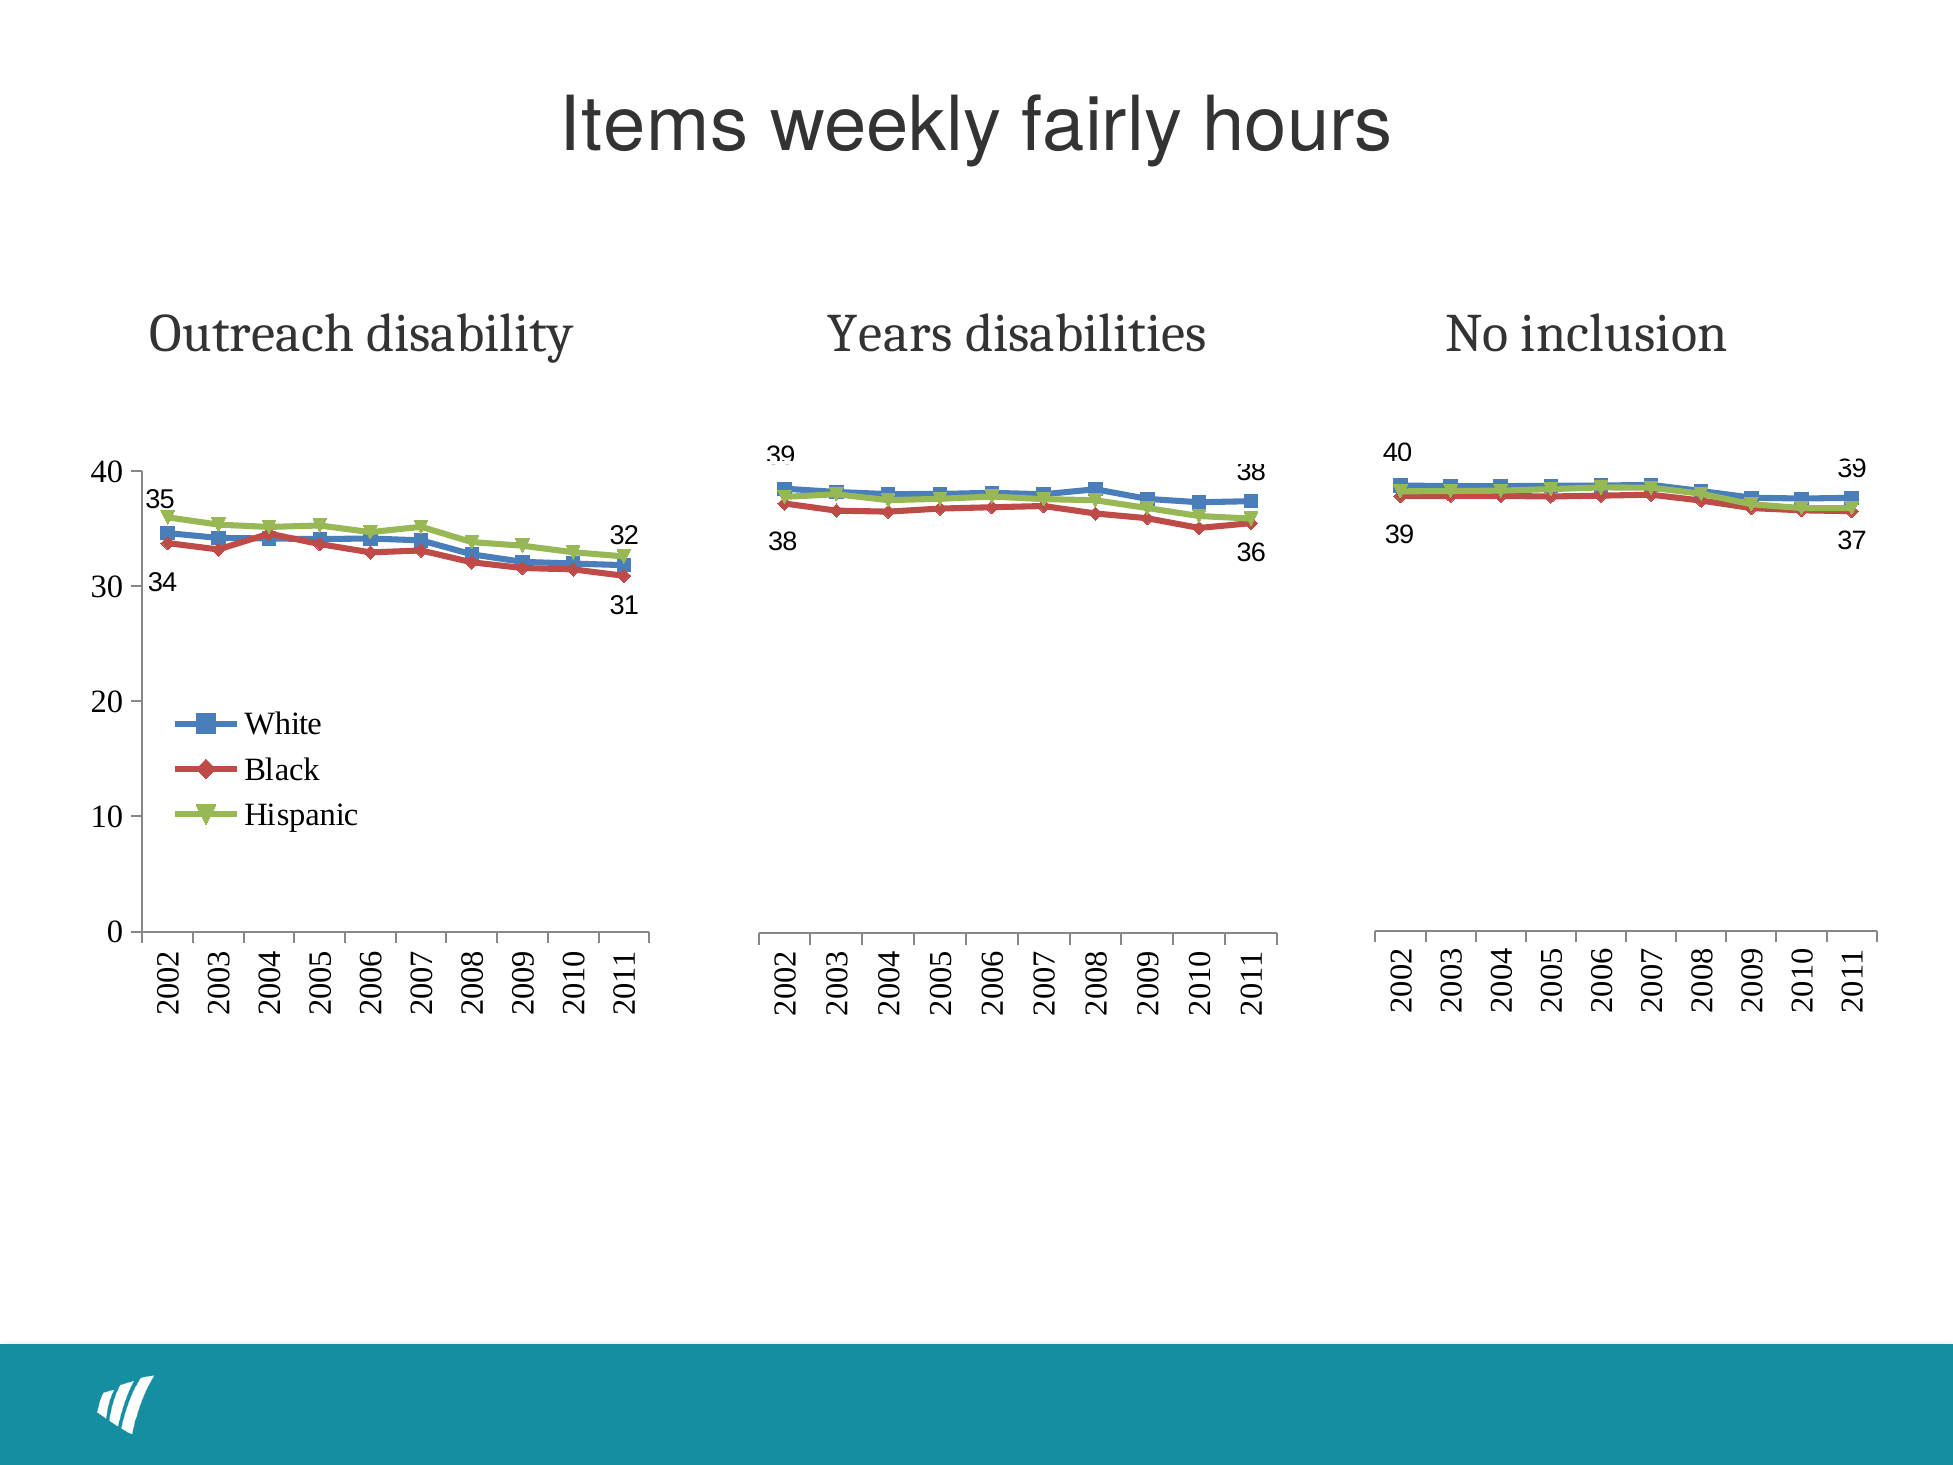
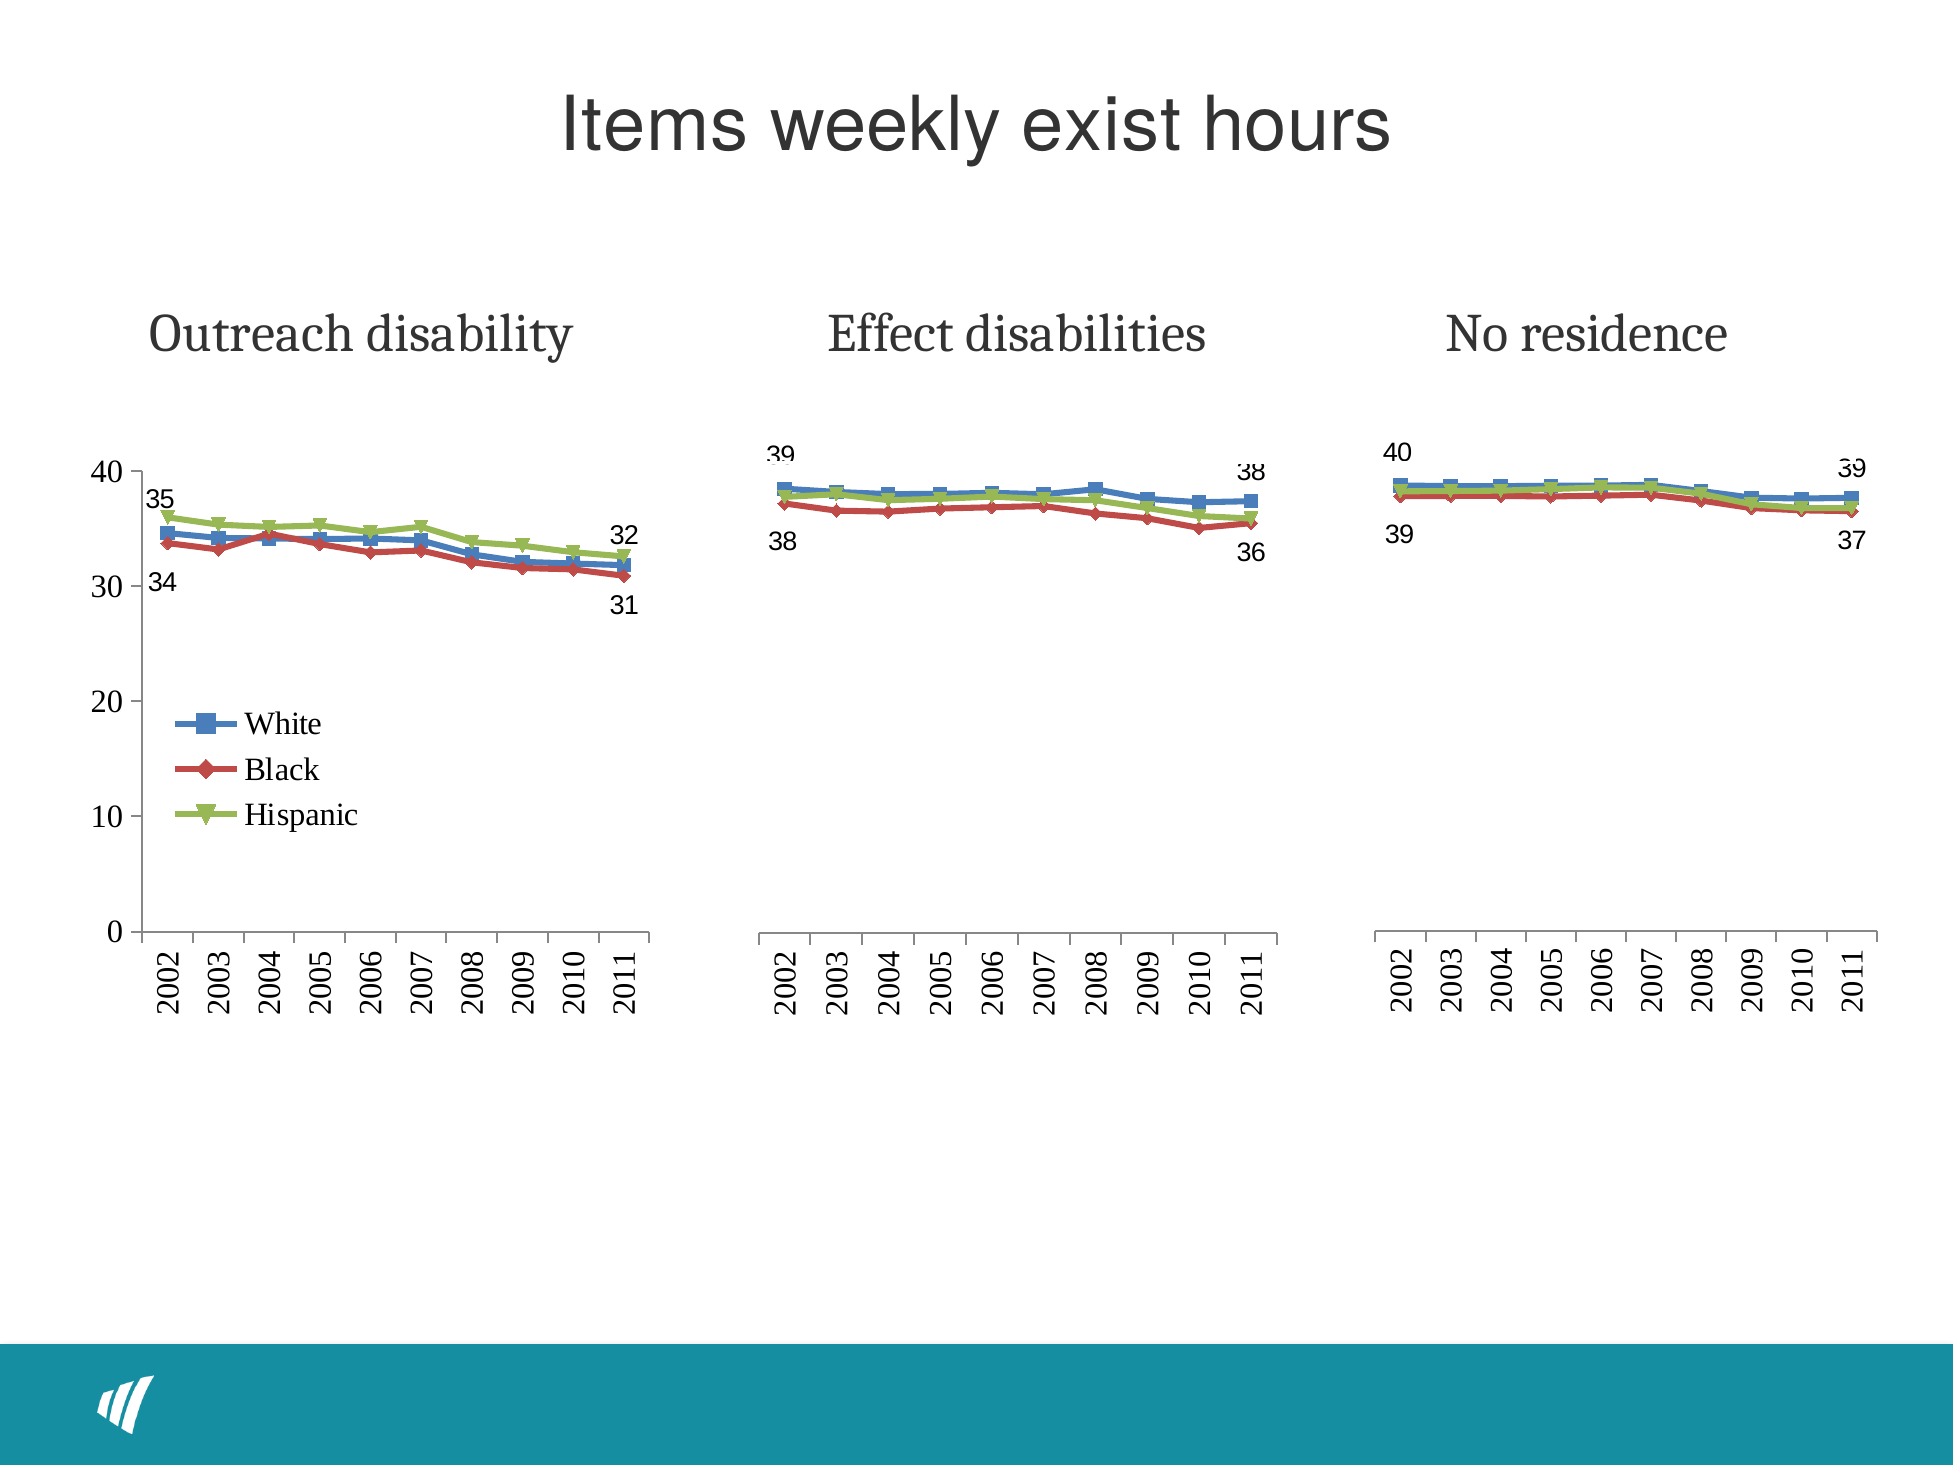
fairly: fairly -> exist
Years: Years -> Effect
inclusion: inclusion -> residence
